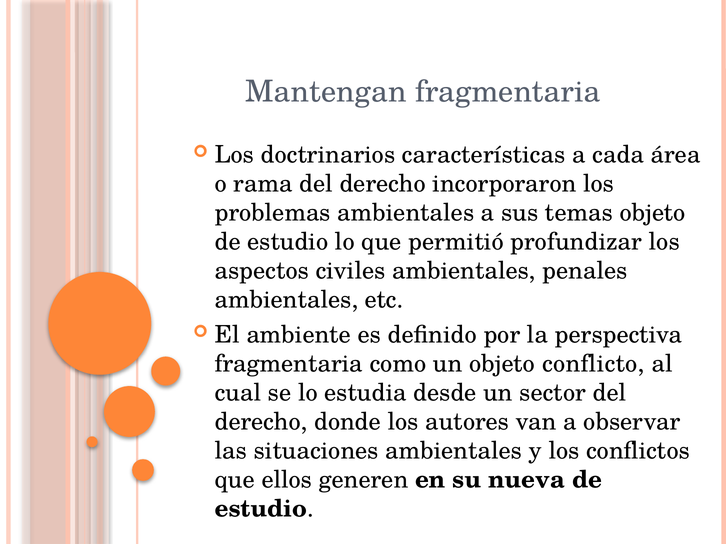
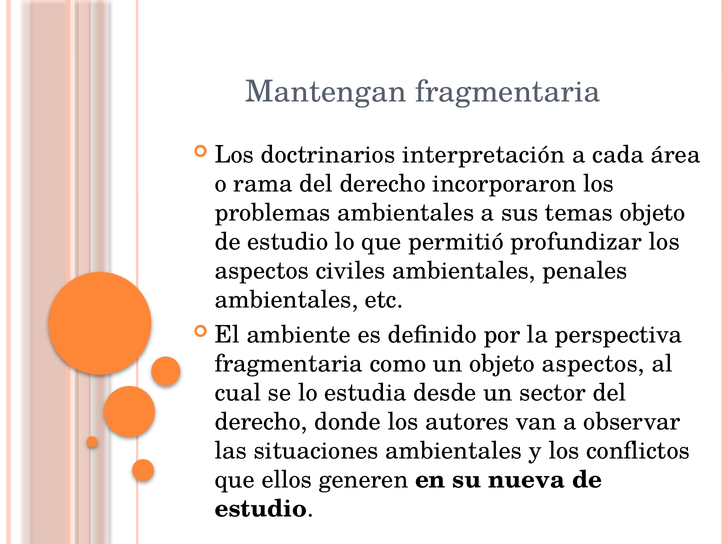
características: características -> interpretación
objeto conflicto: conflicto -> aspectos
